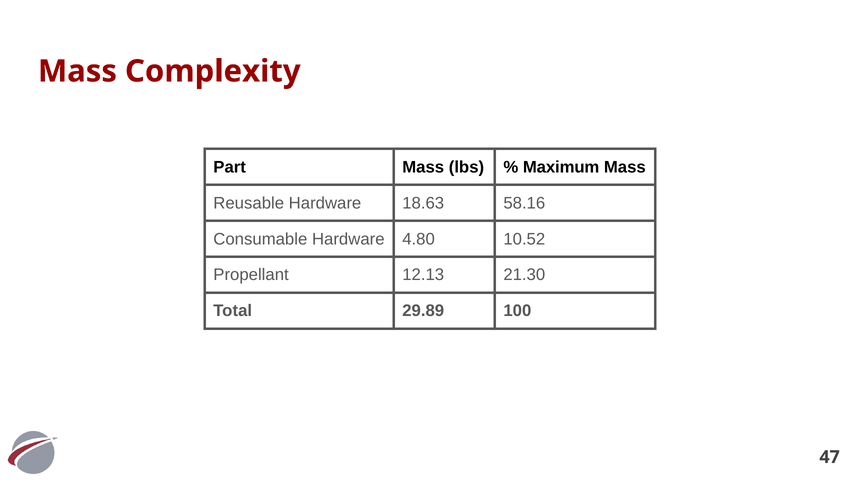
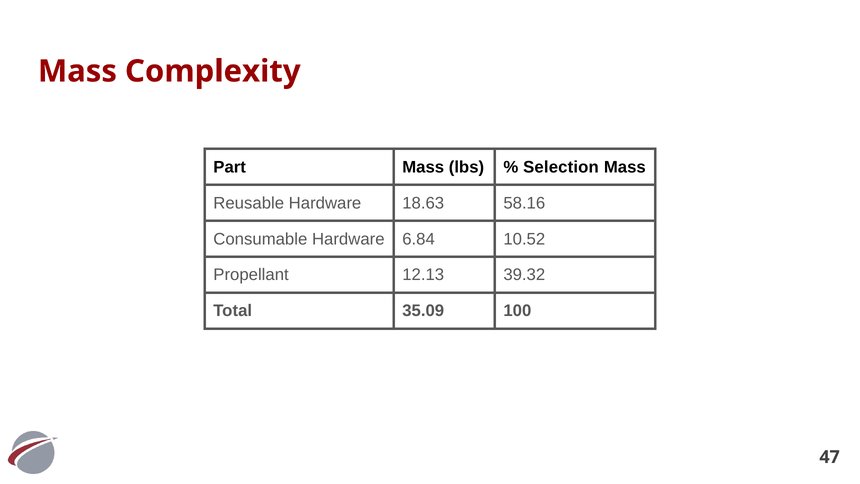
Maximum: Maximum -> Selection
4.80: 4.80 -> 6.84
21.30: 21.30 -> 39.32
29.89: 29.89 -> 35.09
